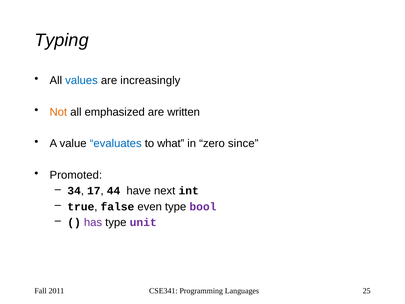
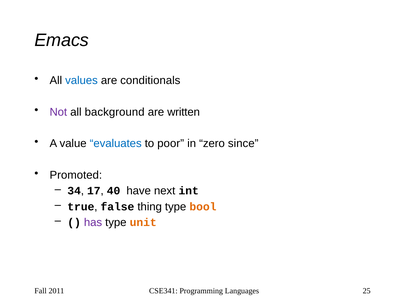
Typing: Typing -> Emacs
increasingly: increasingly -> conditionals
Not colour: orange -> purple
emphasized: emphasized -> background
what: what -> poor
44: 44 -> 40
even: even -> thing
bool colour: purple -> orange
unit colour: purple -> orange
